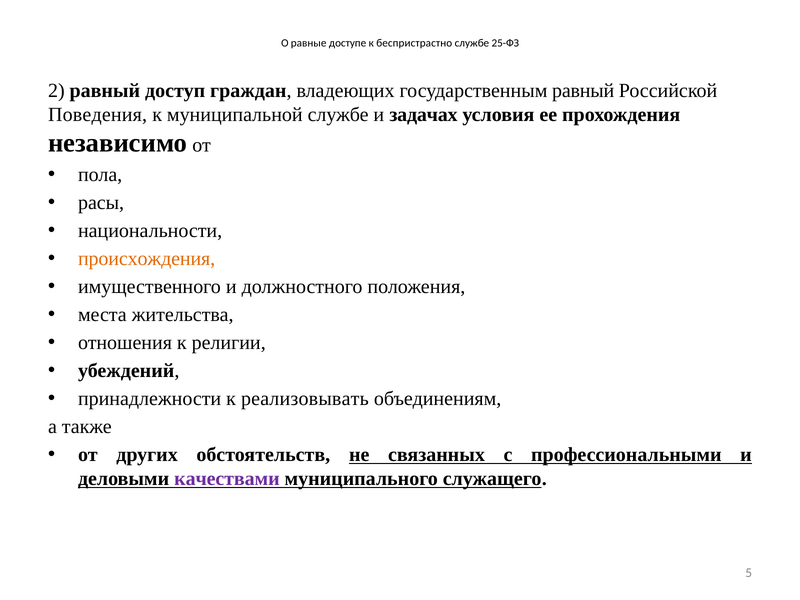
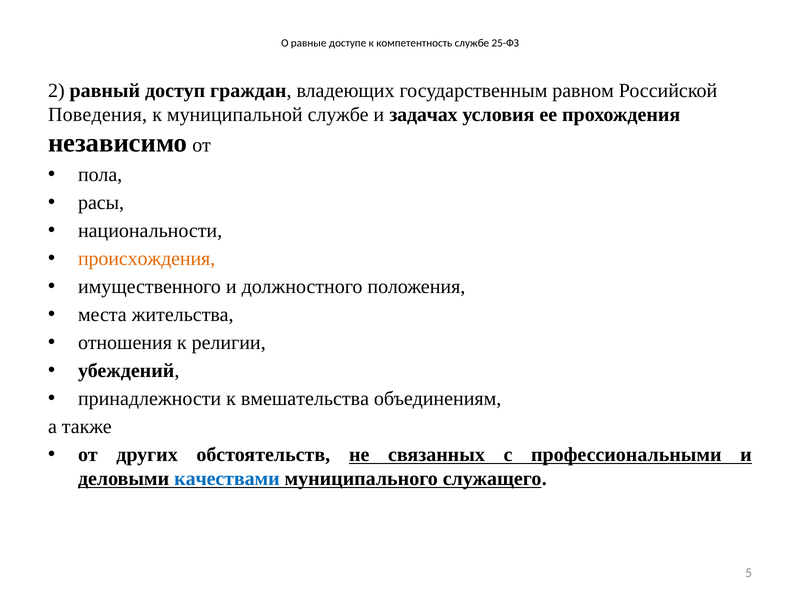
беспристрастно: беспристрастно -> компетентность
государственным равный: равный -> равном
реализовывать: реализовывать -> вмешательства
качествами colour: purple -> blue
